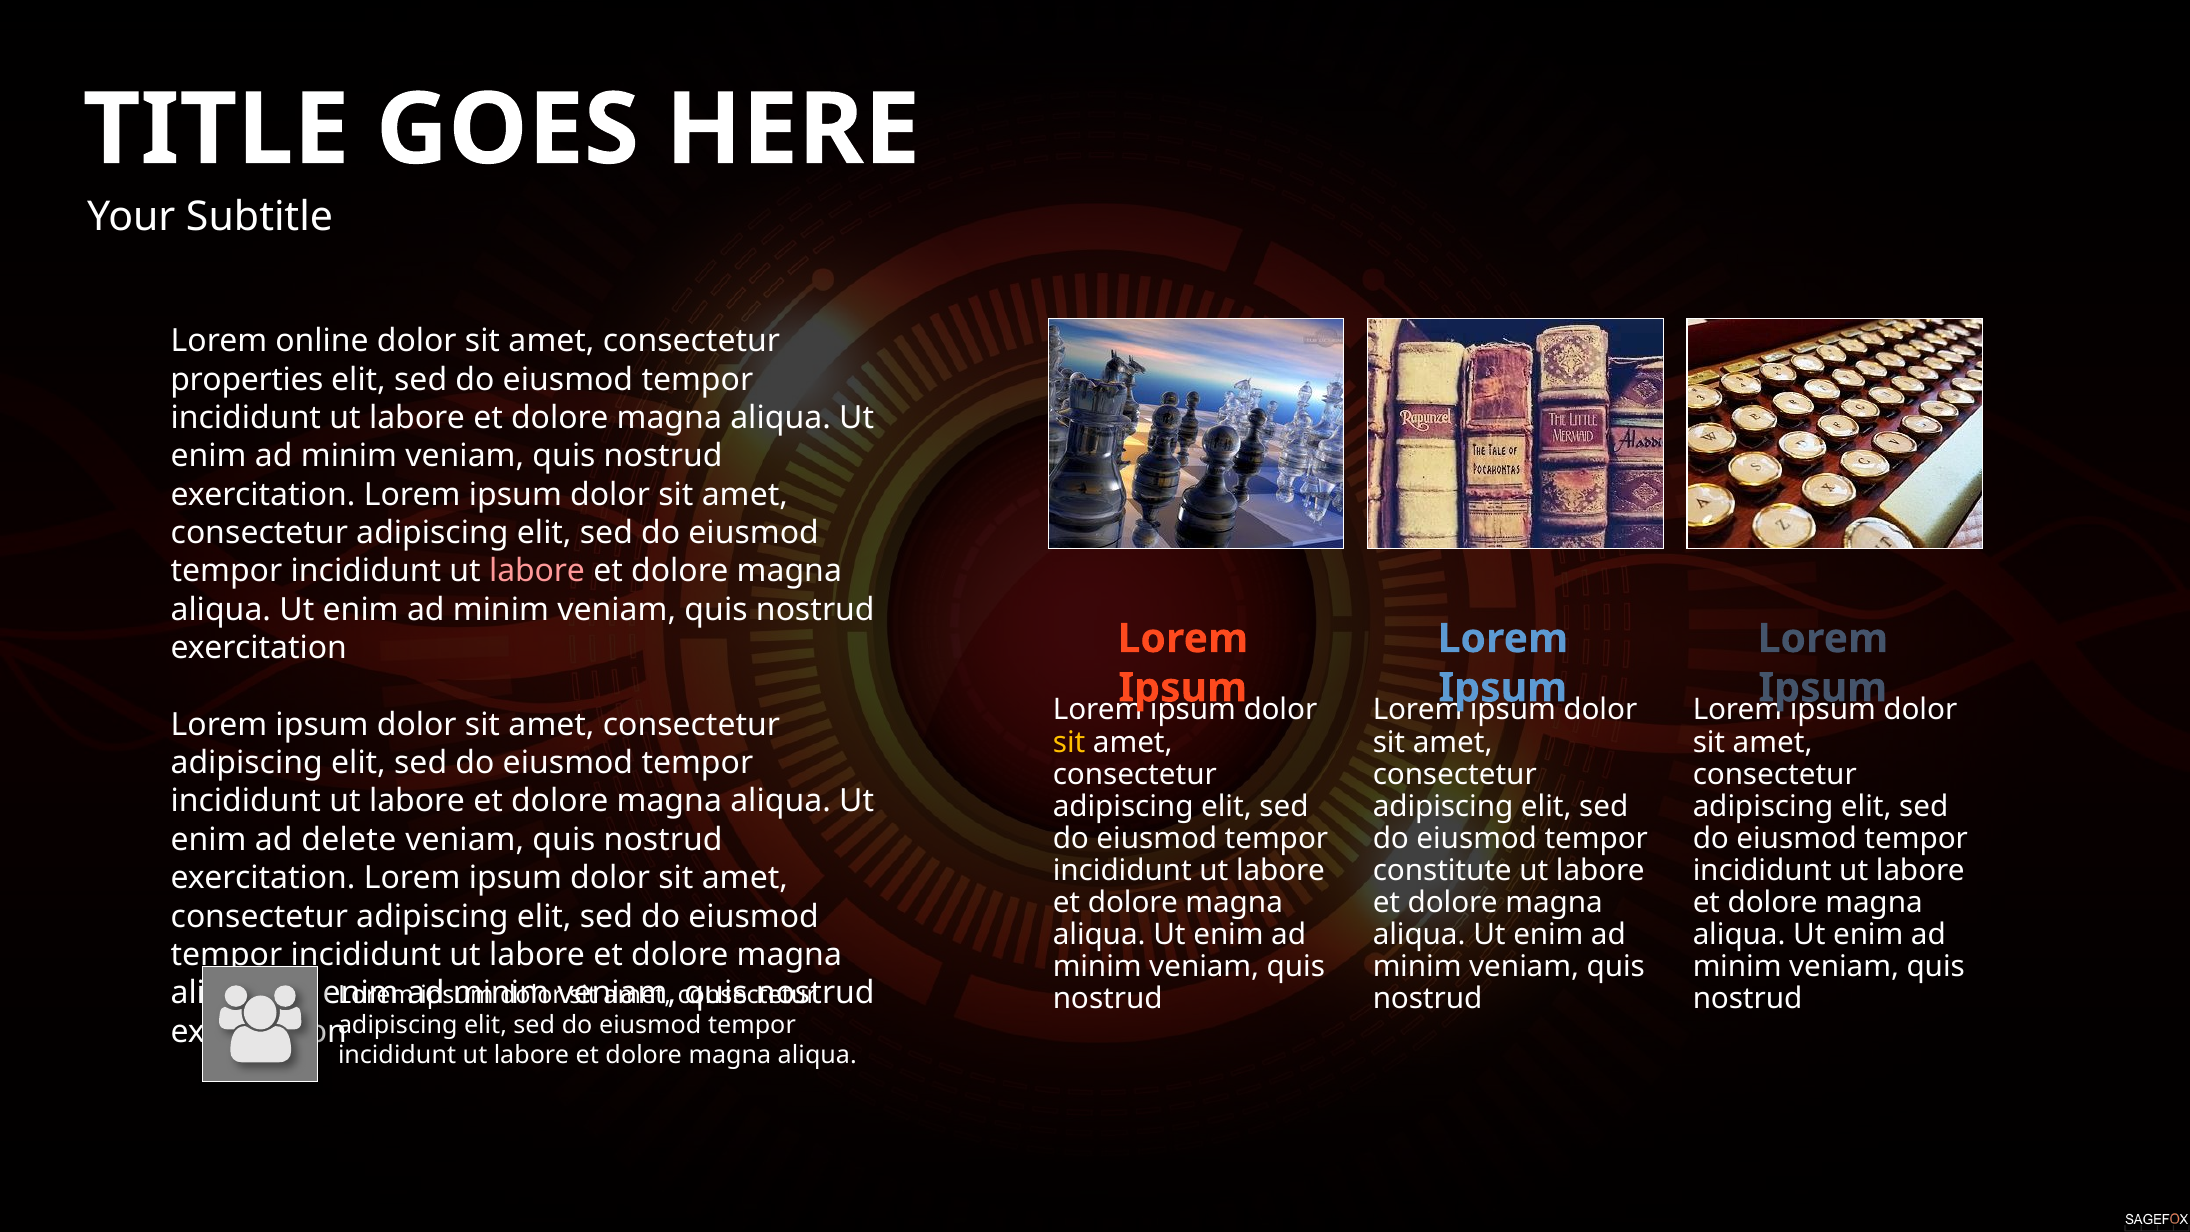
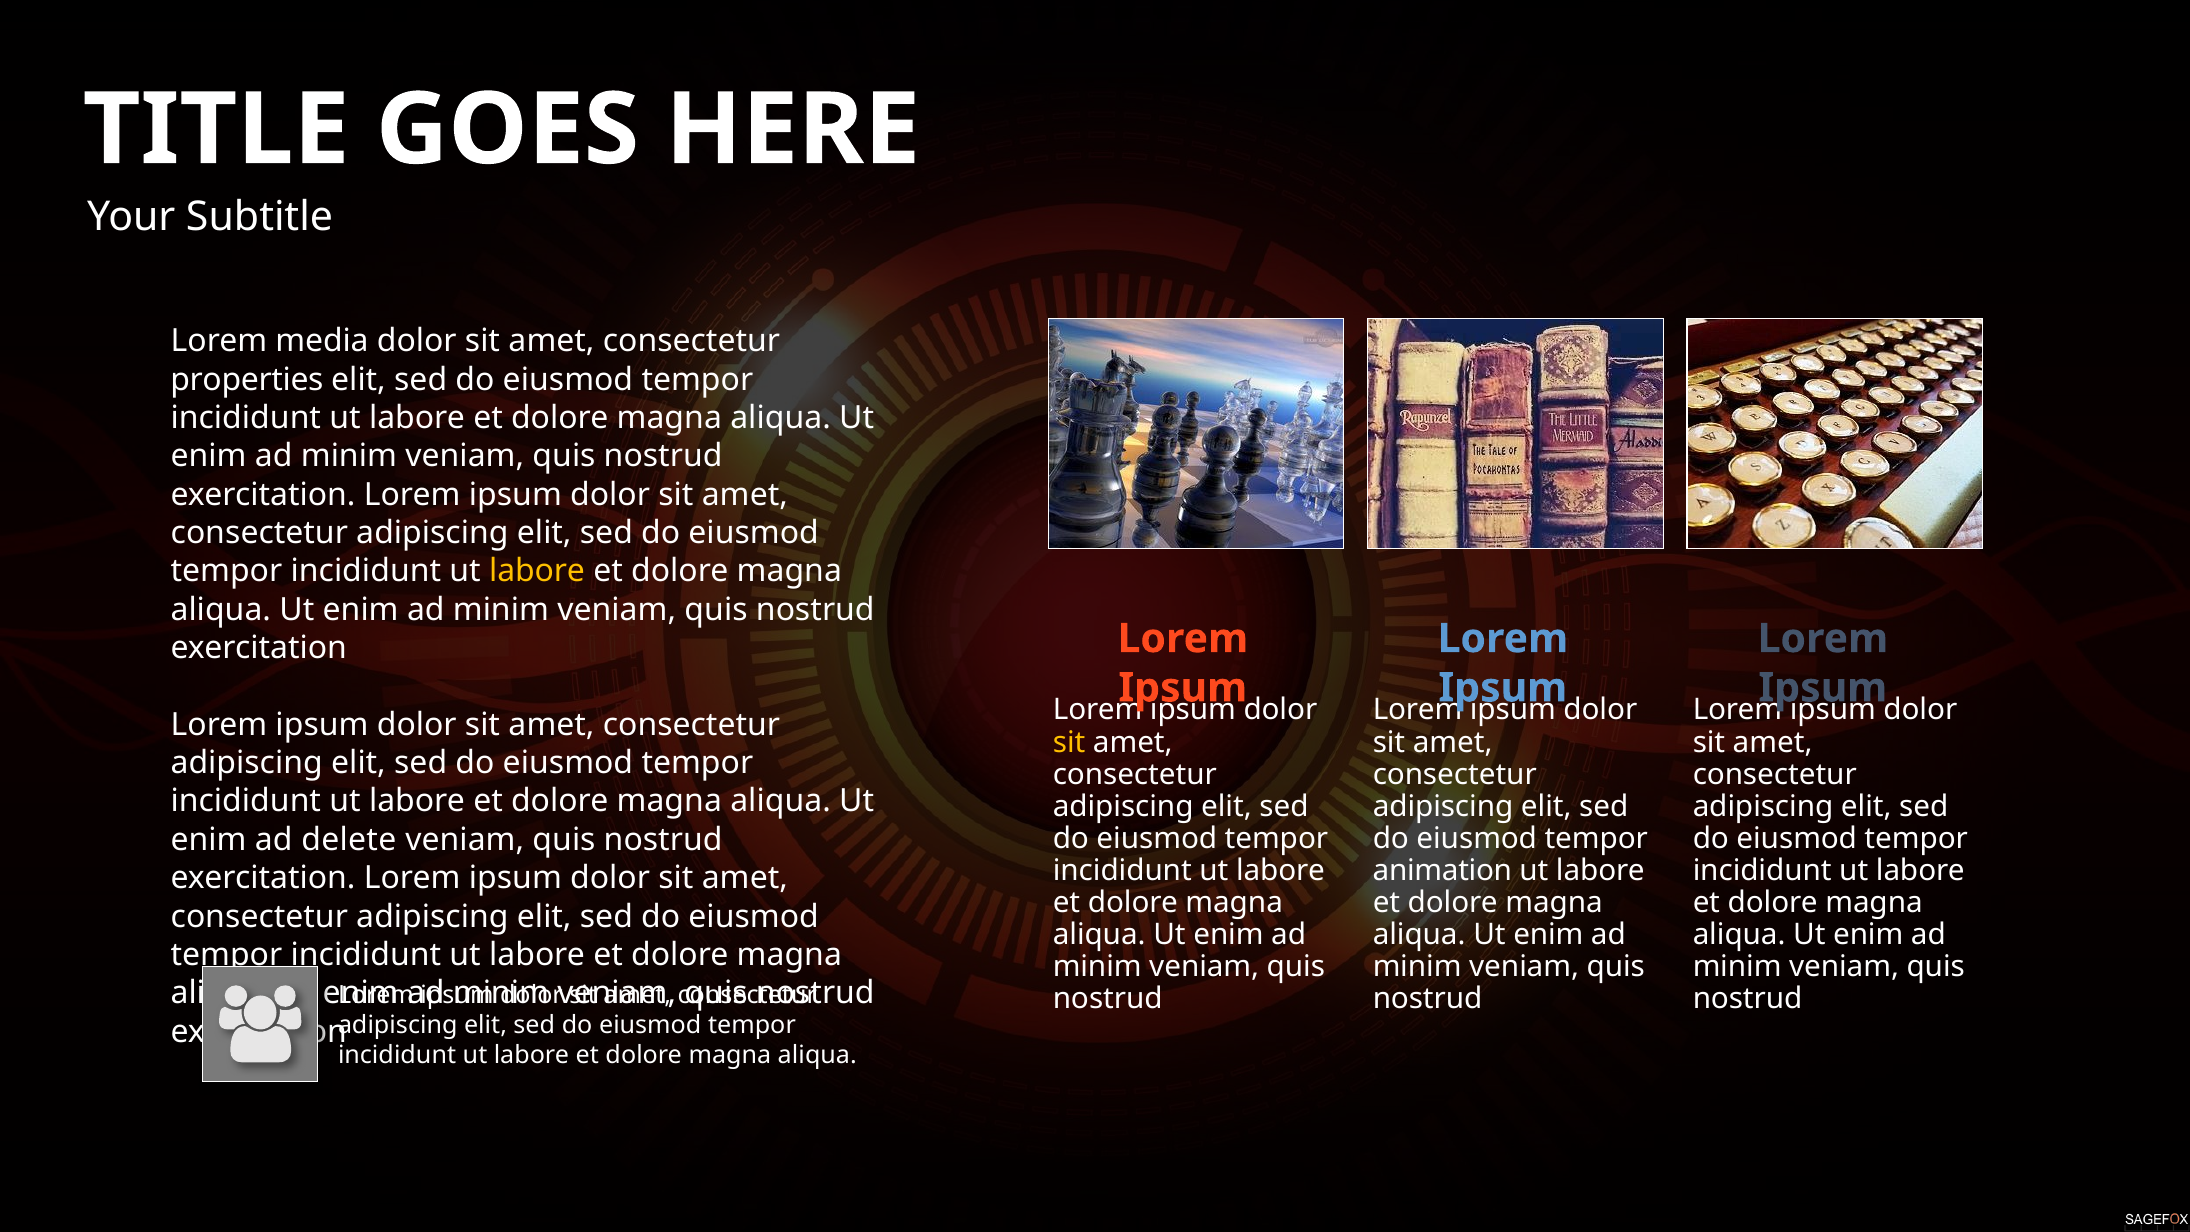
online: online -> media
labore at (537, 571) colour: pink -> yellow
constitute: constitute -> animation
